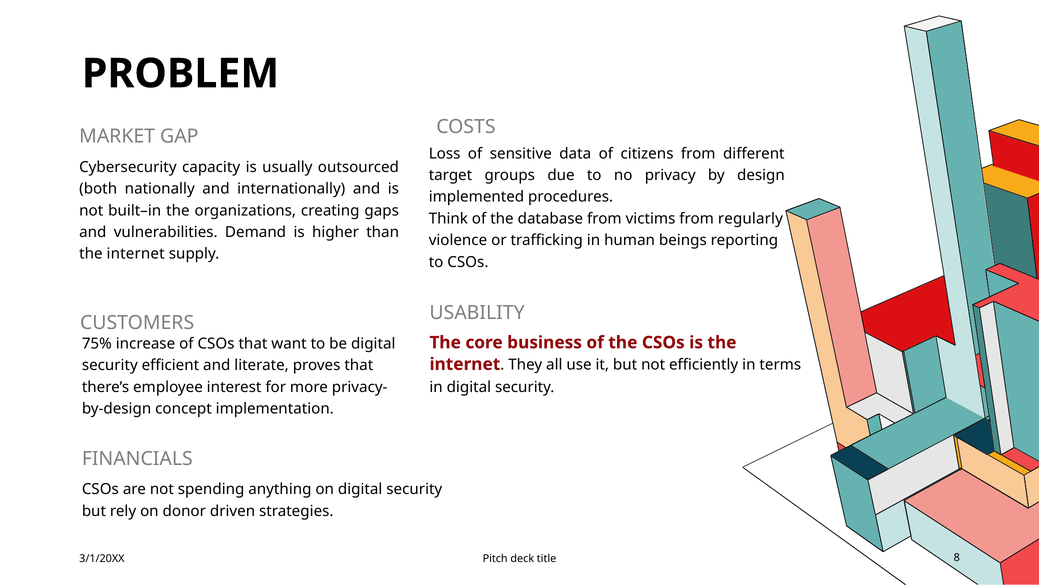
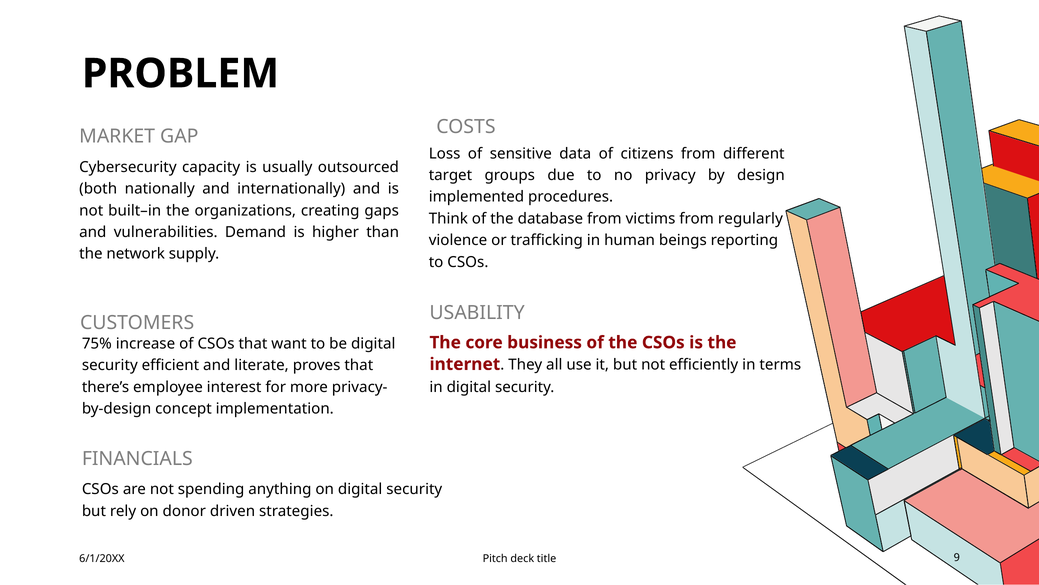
internet at (136, 254): internet -> network
3/1/20XX: 3/1/20XX -> 6/1/20XX
8: 8 -> 9
